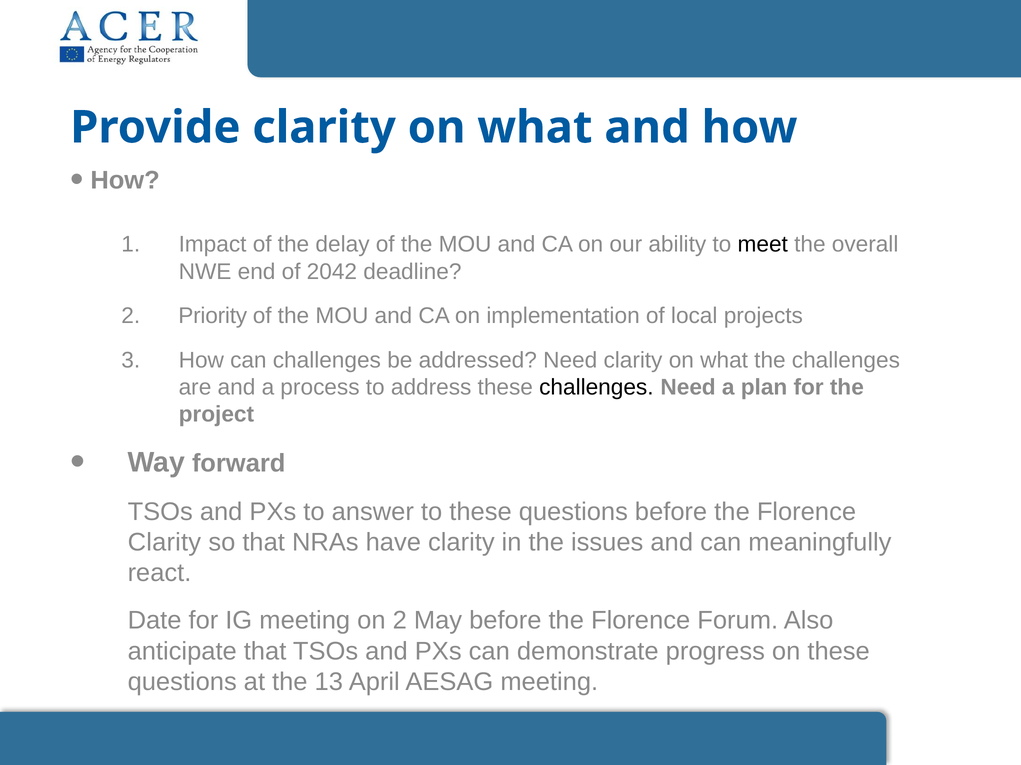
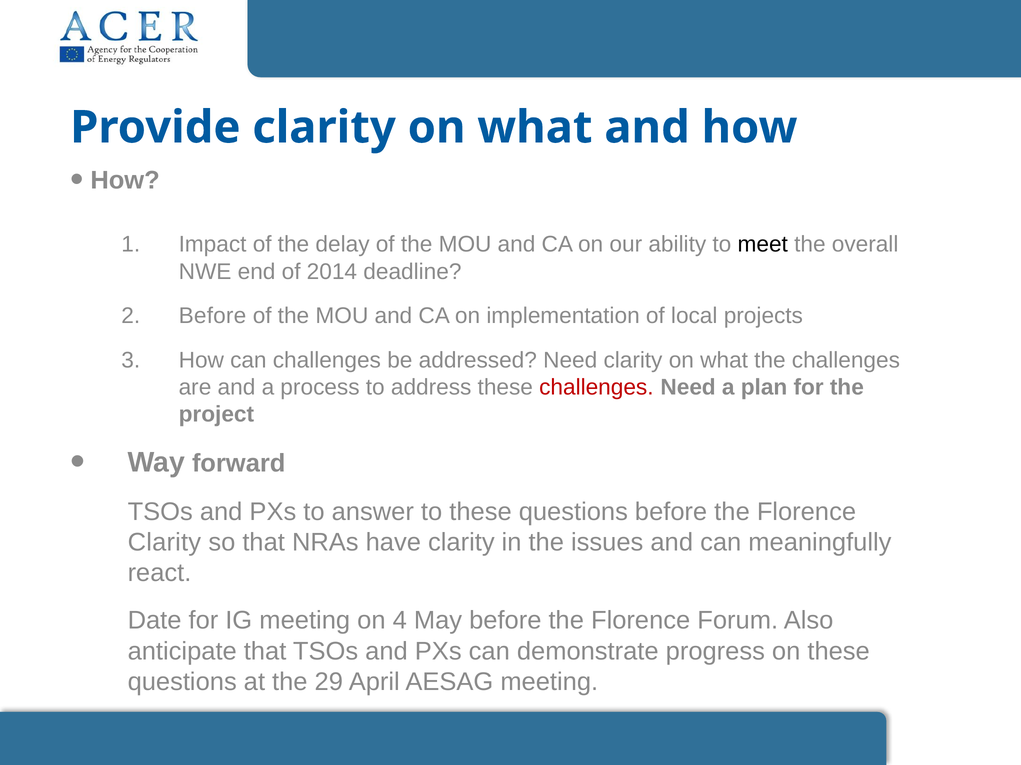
2042: 2042 -> 2014
Priority at (213, 316): Priority -> Before
challenges at (596, 388) colour: black -> red
on 2: 2 -> 4
13: 13 -> 29
